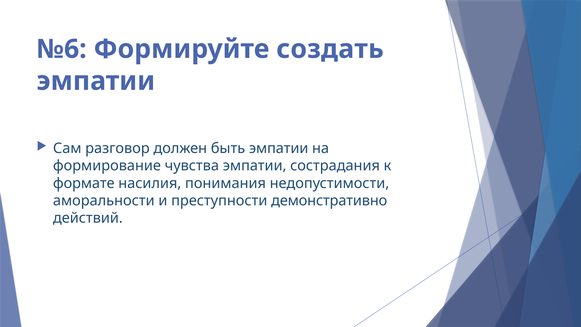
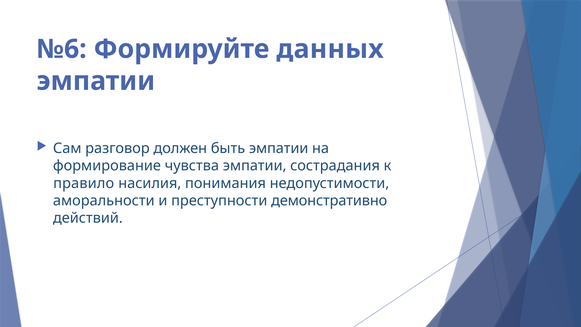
создать: создать -> данных
формате: формате -> правило
